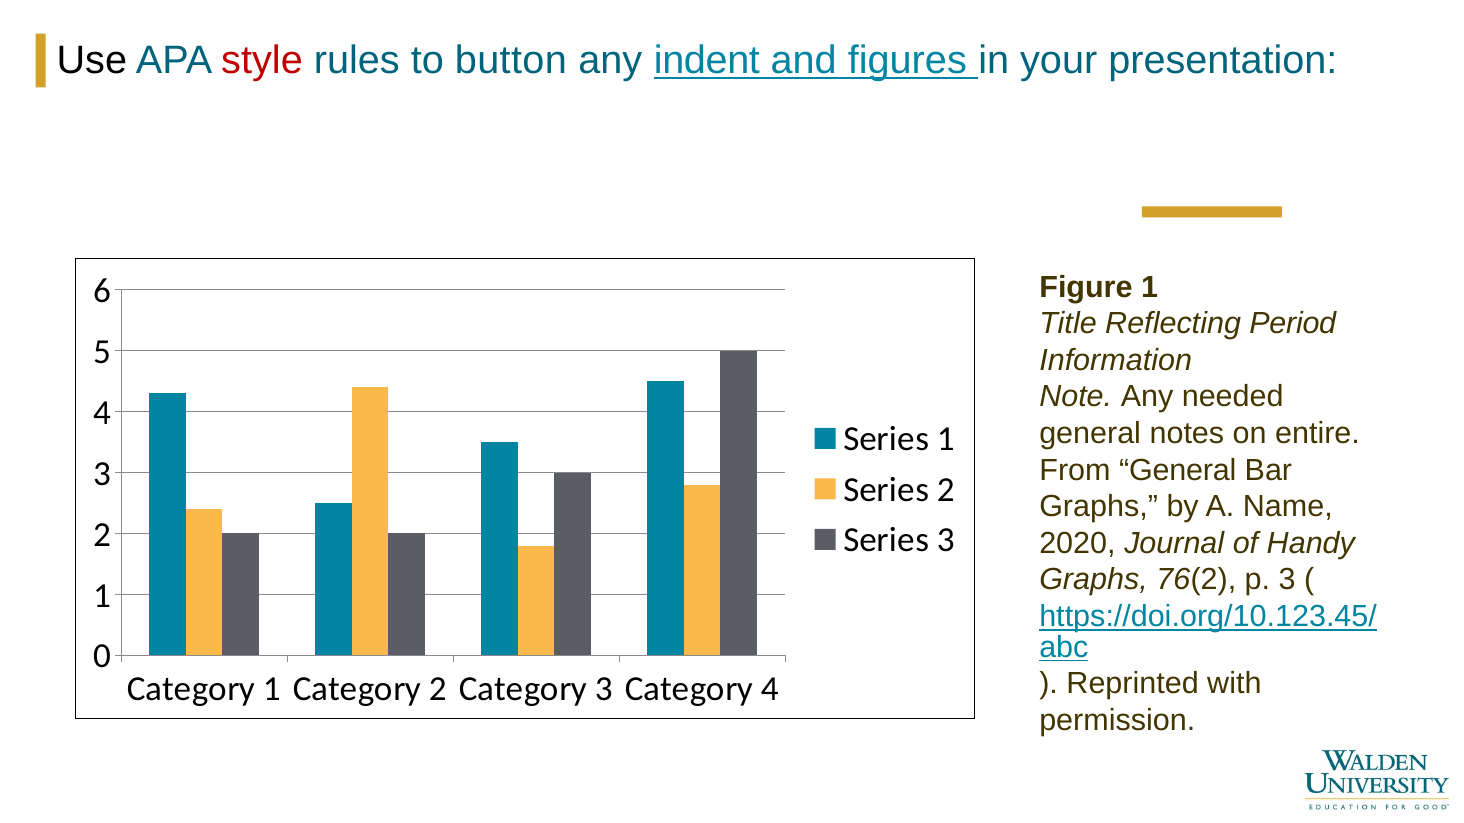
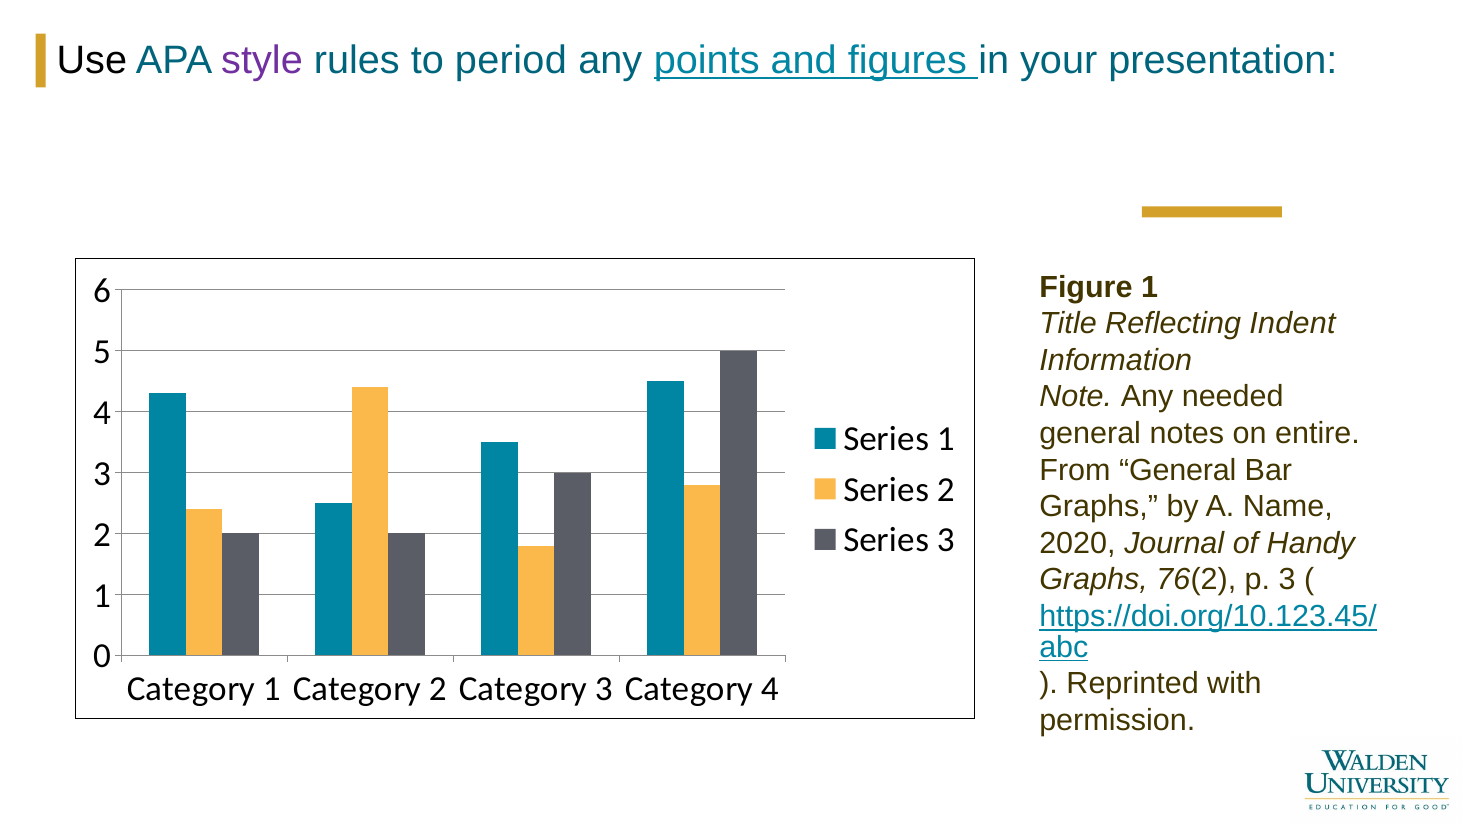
style colour: red -> purple
button: button -> period
indent: indent -> points
Period: Period -> Indent
